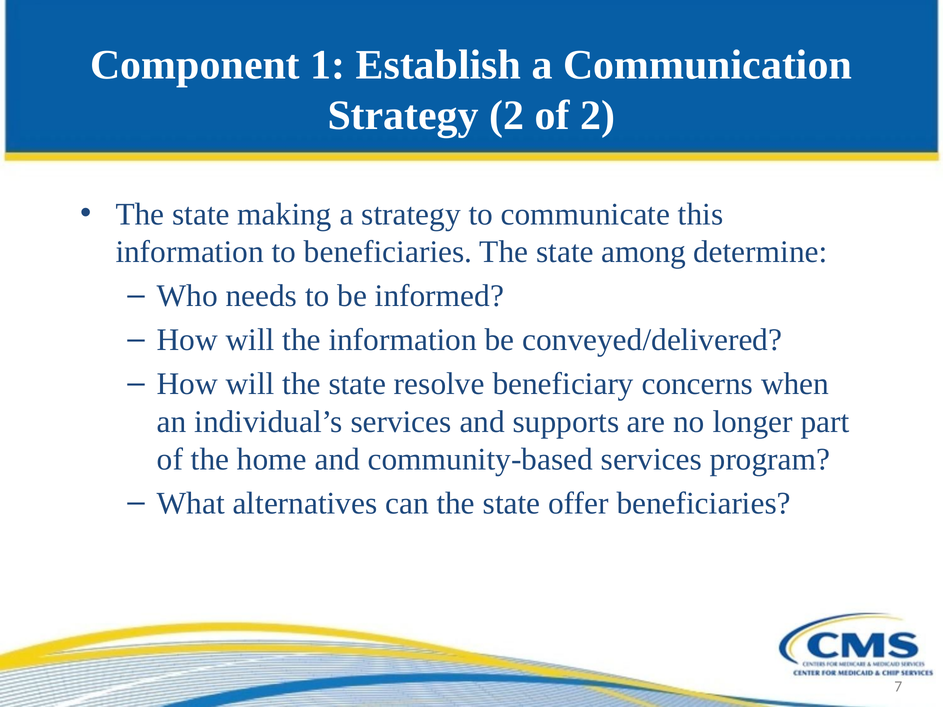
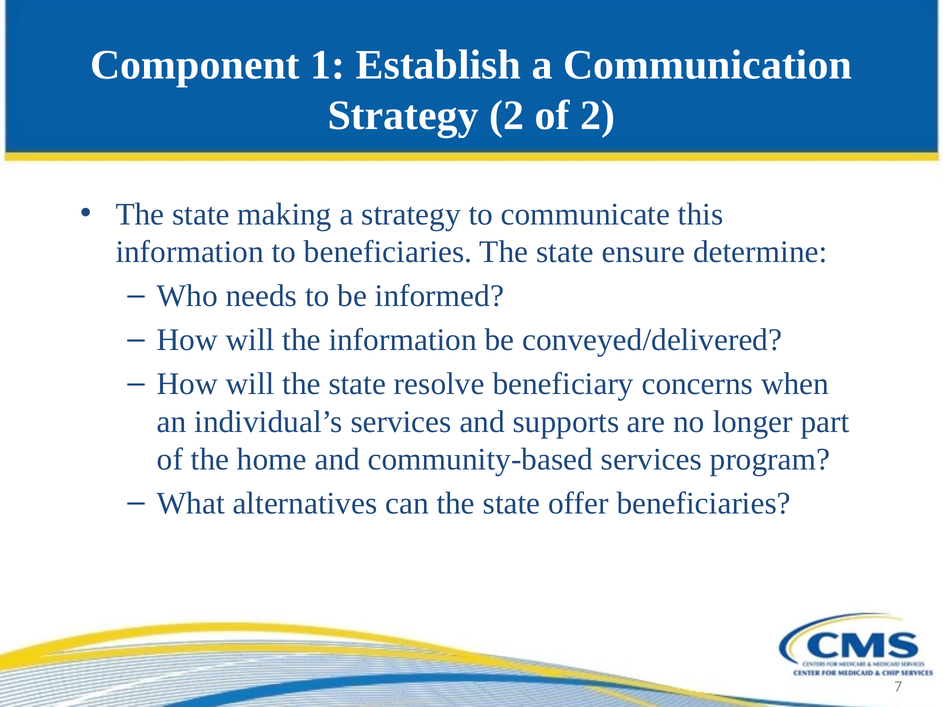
among: among -> ensure
